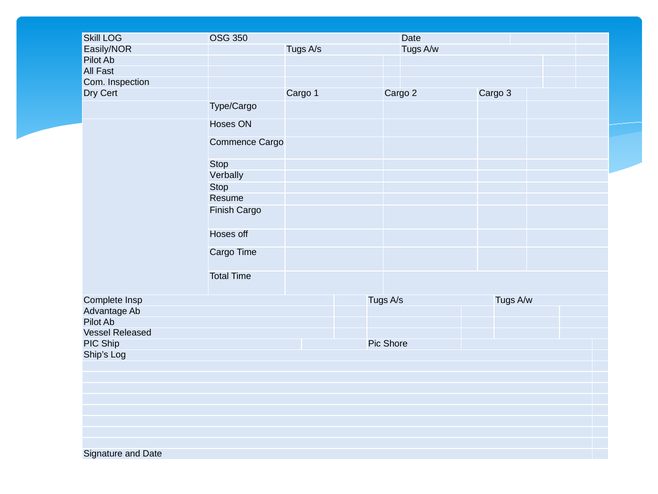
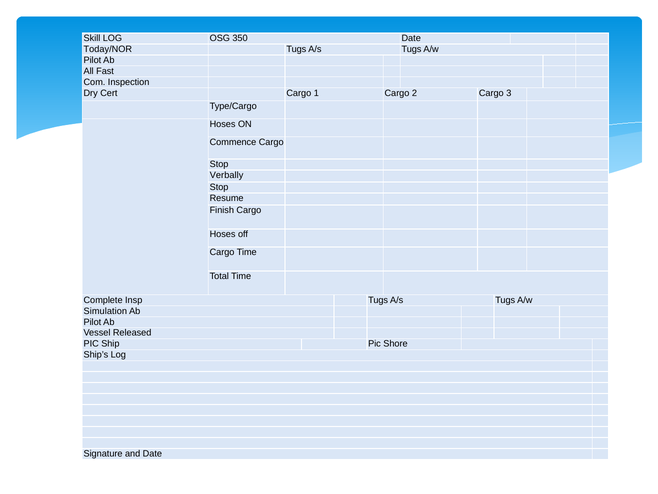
Easily/NOR: Easily/NOR -> Today/NOR
Advantage: Advantage -> Simulation
